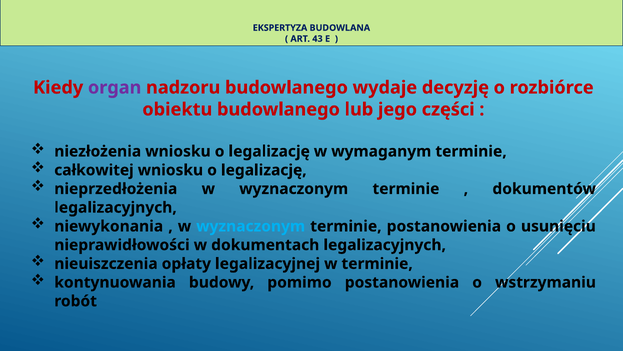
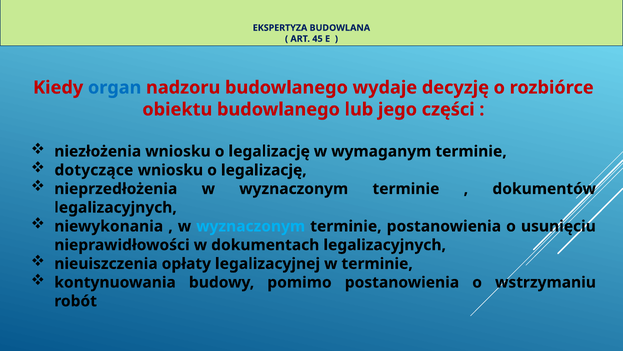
43: 43 -> 45
organ colour: purple -> blue
całkowitej: całkowitej -> dotyczące
